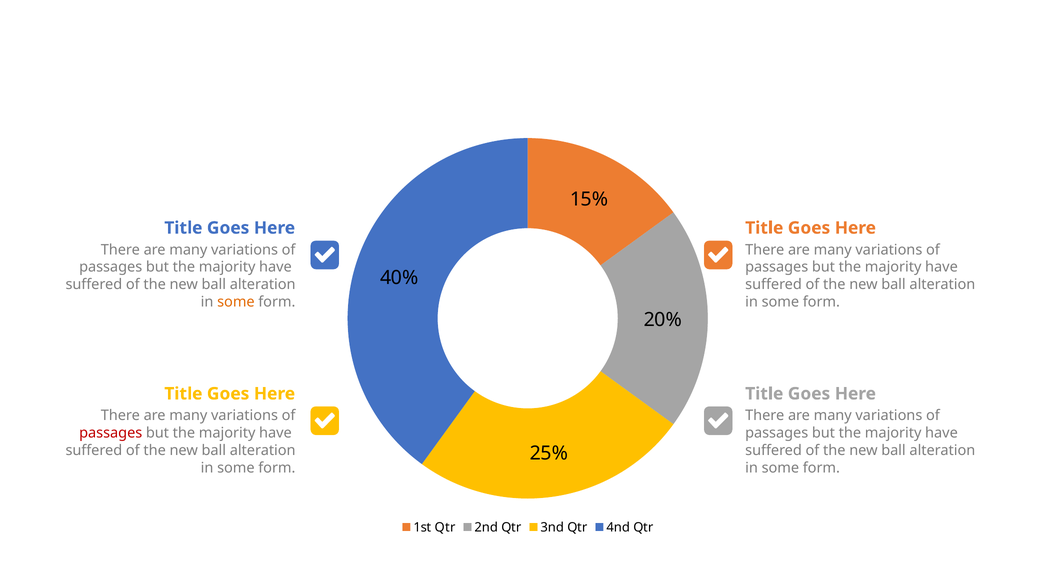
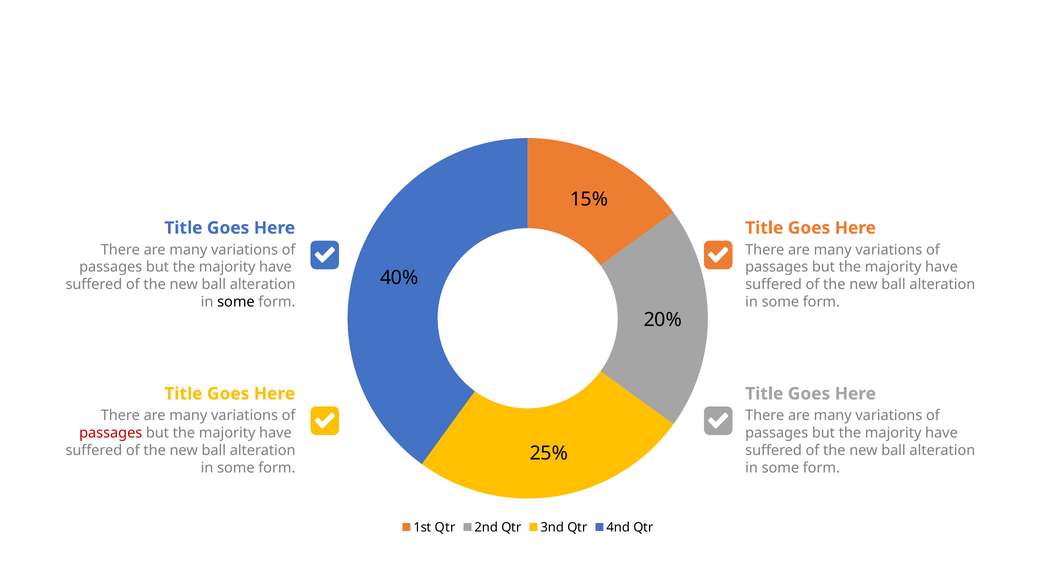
some at (236, 302) colour: orange -> black
